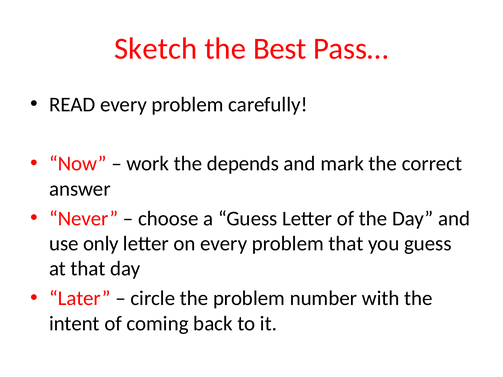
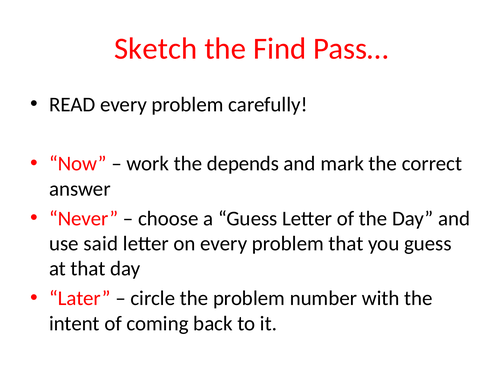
Best: Best -> Find
only: only -> said
